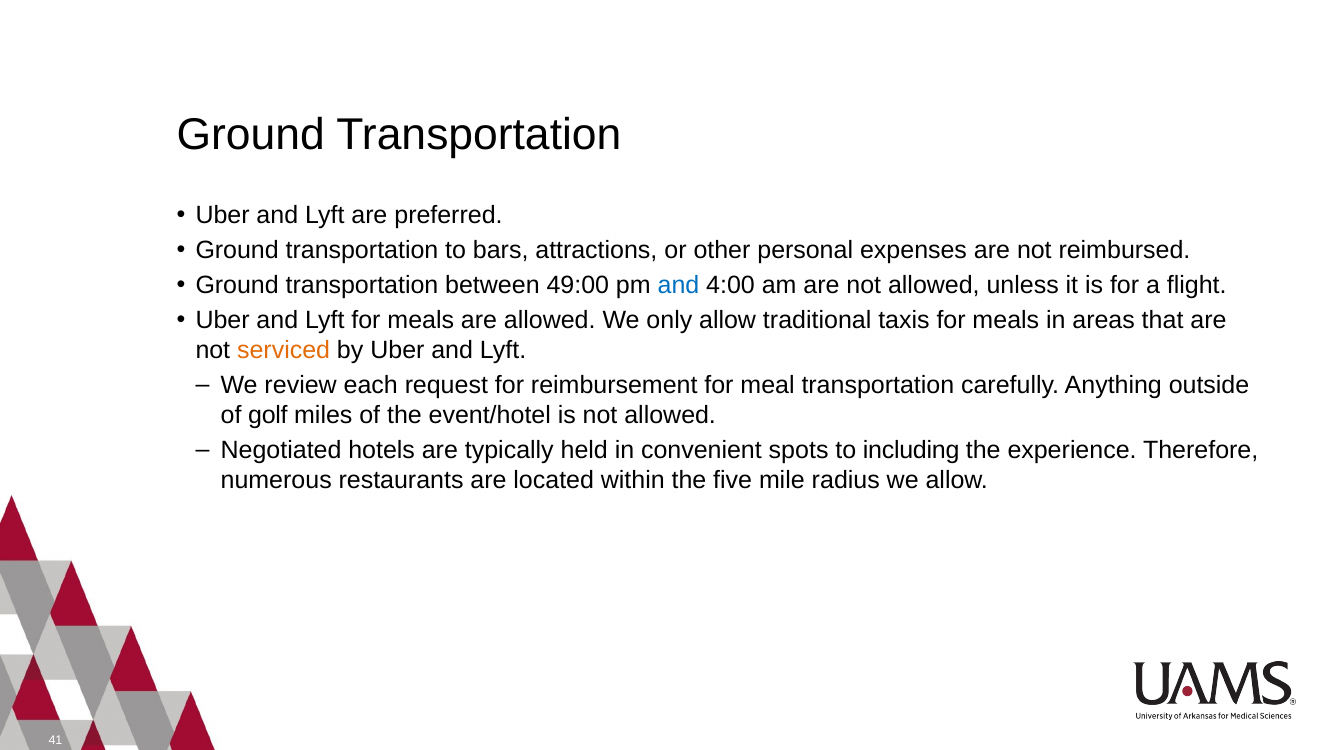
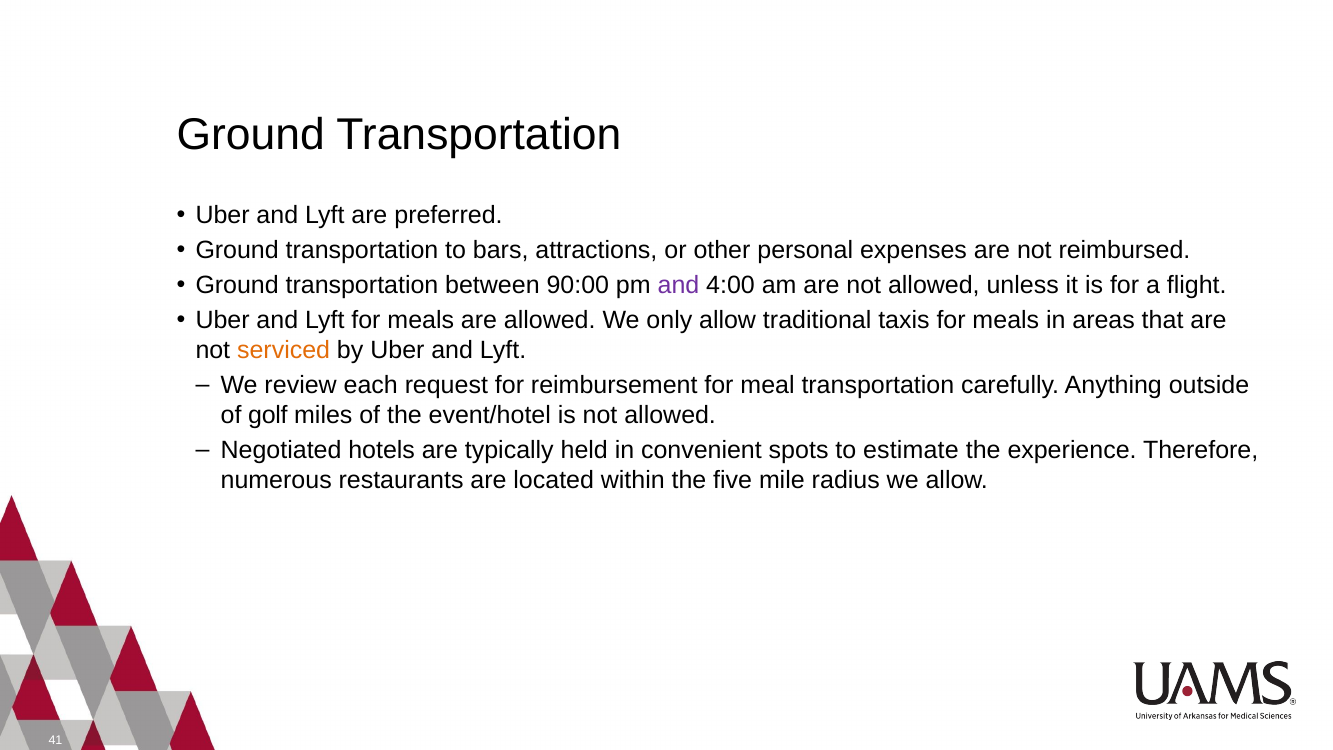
49:00: 49:00 -> 90:00
and at (678, 285) colour: blue -> purple
including: including -> estimate
